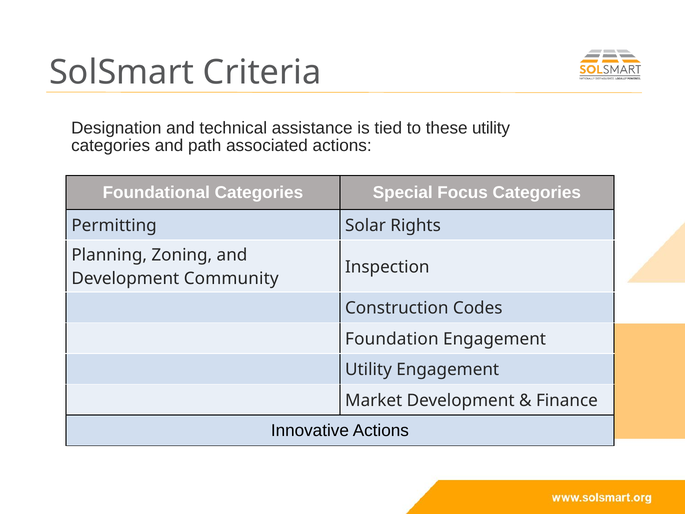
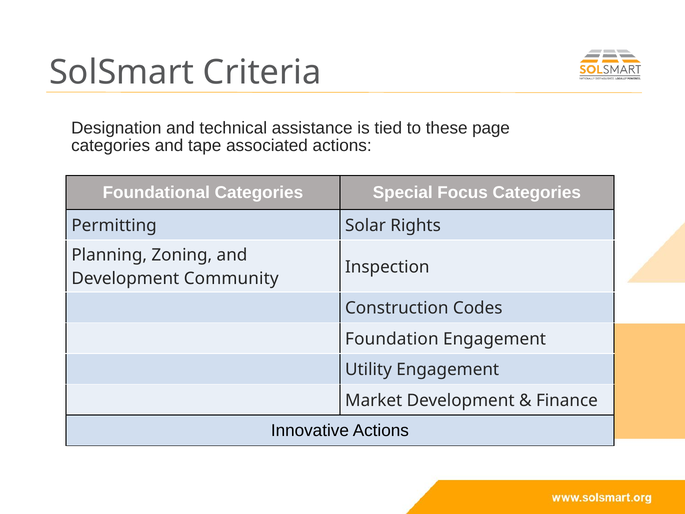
these utility: utility -> page
path: path -> tape
